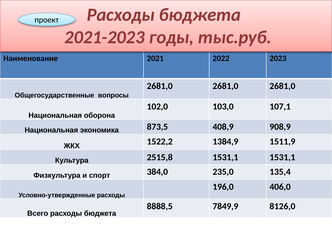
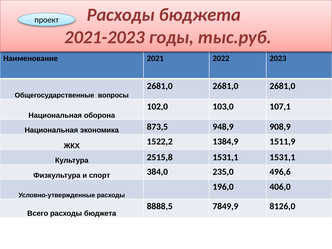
408,9: 408,9 -> 948,9
135,4: 135,4 -> 496,6
